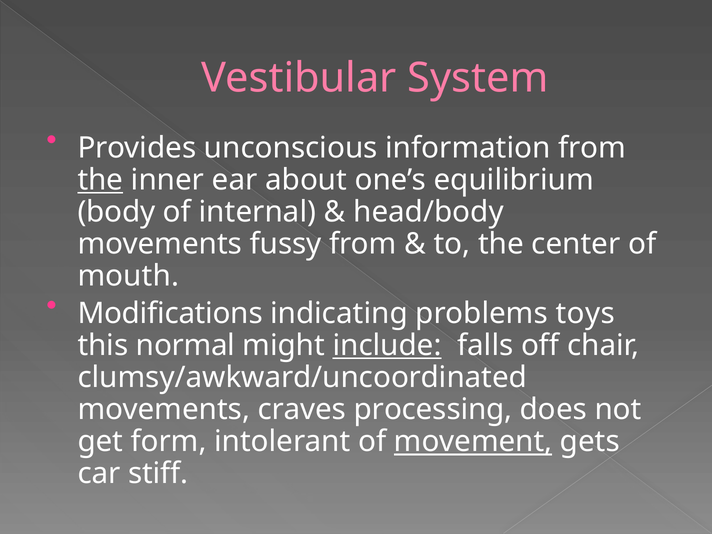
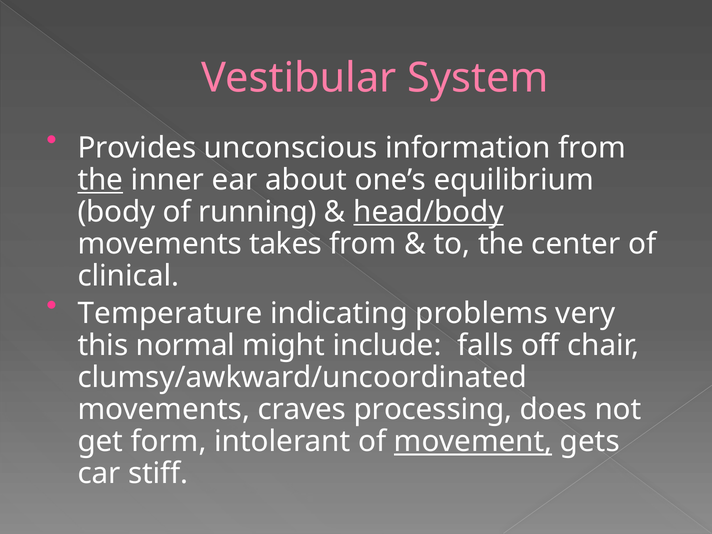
internal: internal -> running
head/body underline: none -> present
fussy: fussy -> takes
mouth: mouth -> clinical
Modifications: Modifications -> Temperature
toys: toys -> very
include underline: present -> none
